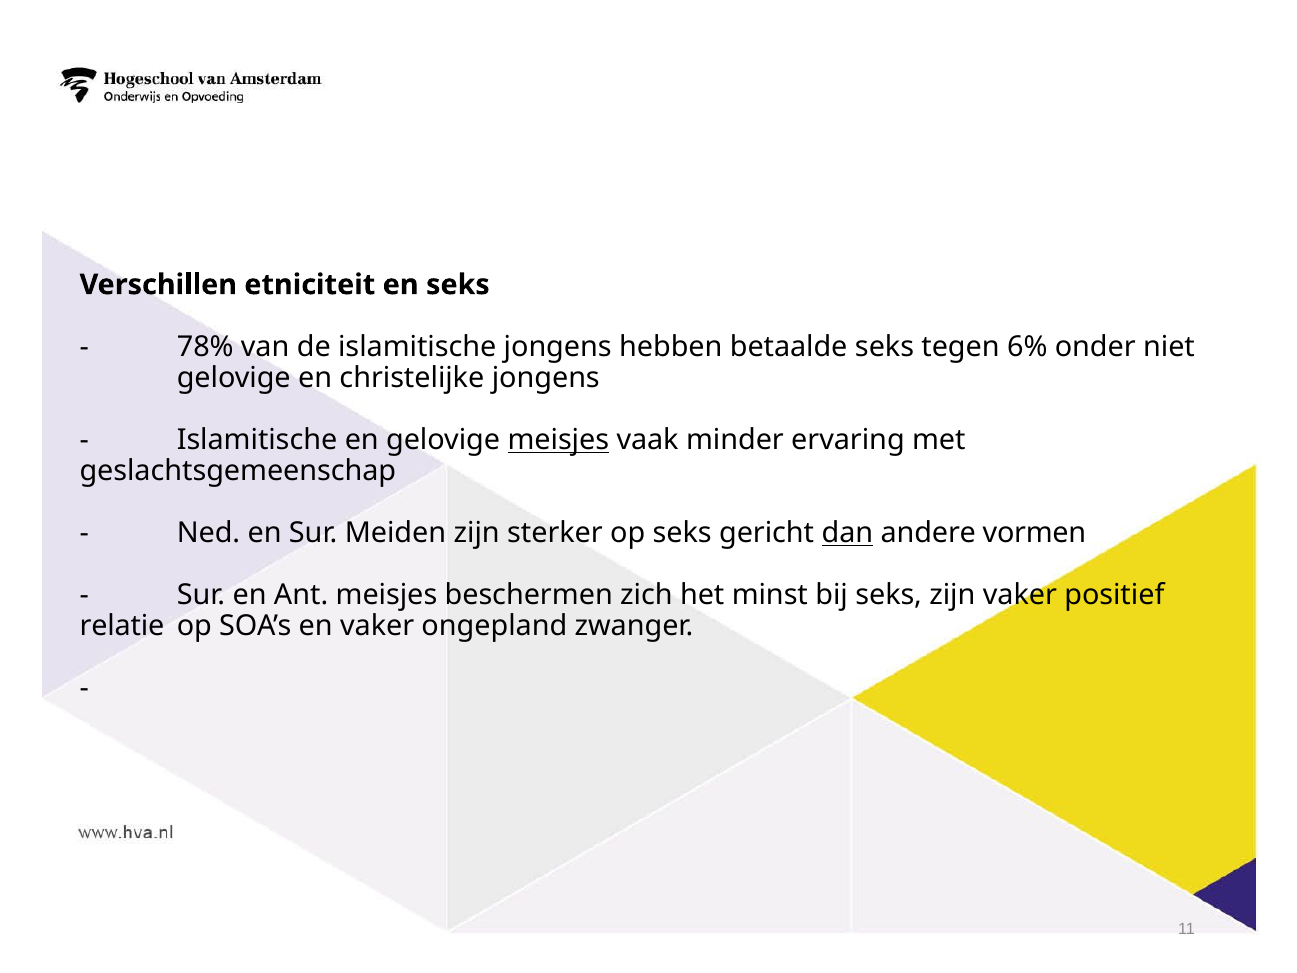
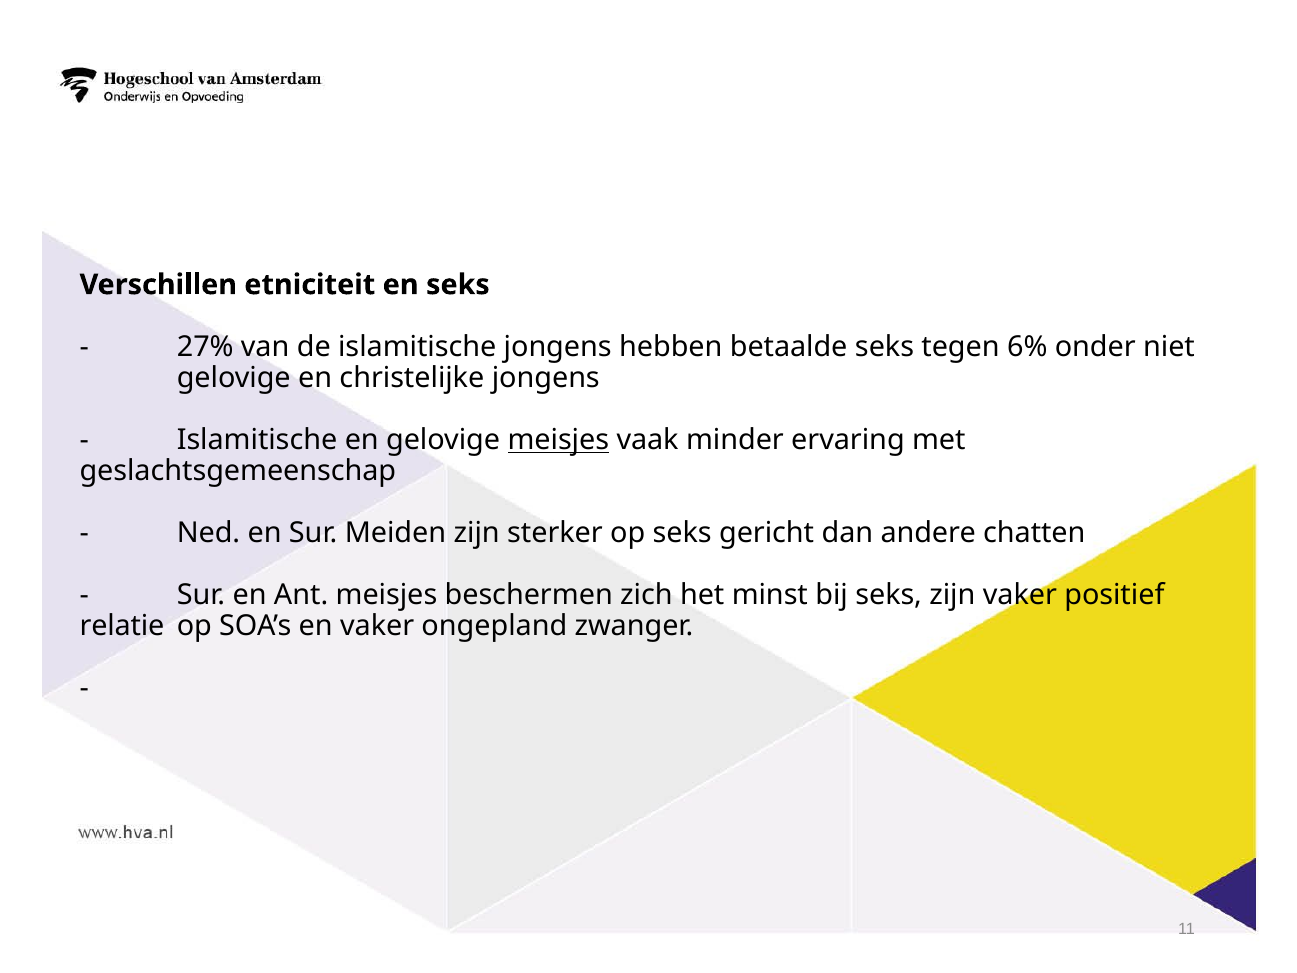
78%: 78% -> 27%
dan underline: present -> none
vormen: vormen -> chatten
